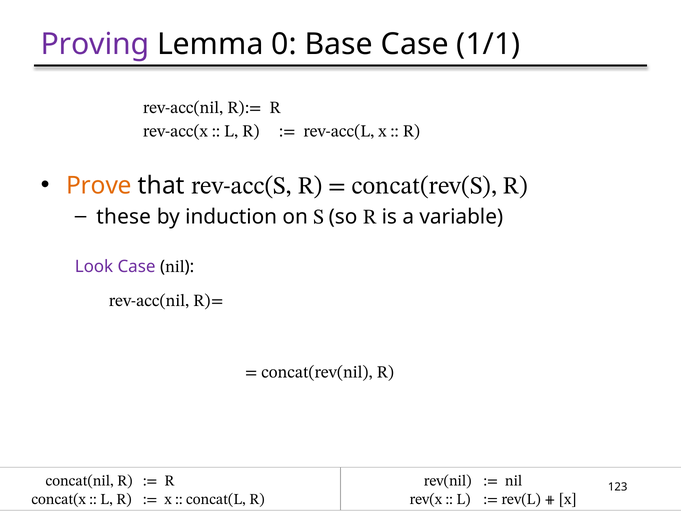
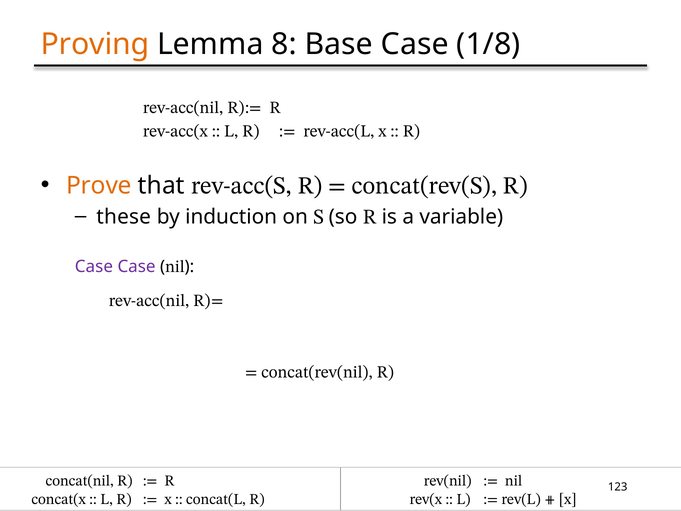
Proving colour: purple -> orange
0: 0 -> 8
1/1: 1/1 -> 1/8
Look at (94, 266): Look -> Case
